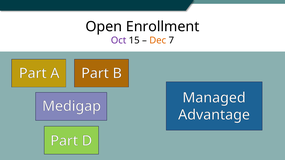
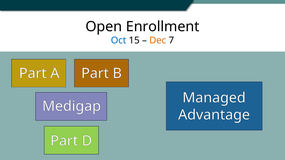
Oct colour: purple -> blue
